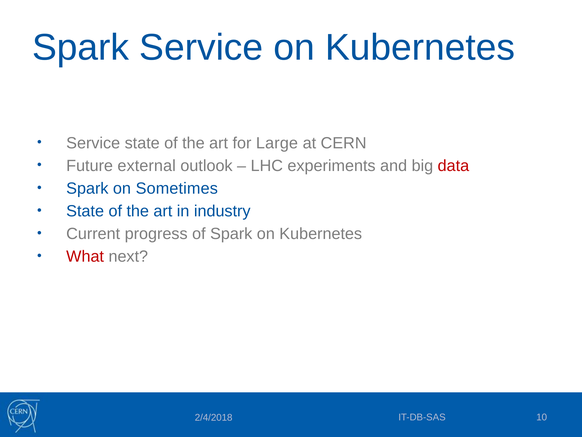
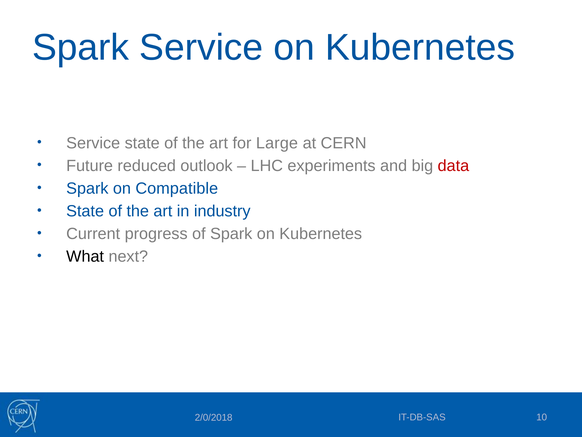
external: external -> reduced
Sometimes: Sometimes -> Compatible
What colour: red -> black
2/4/2018: 2/4/2018 -> 2/0/2018
